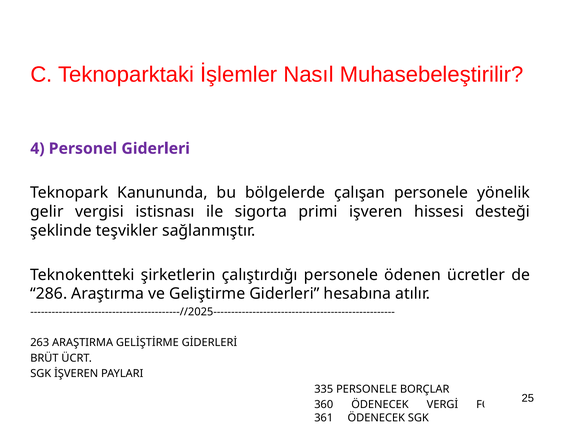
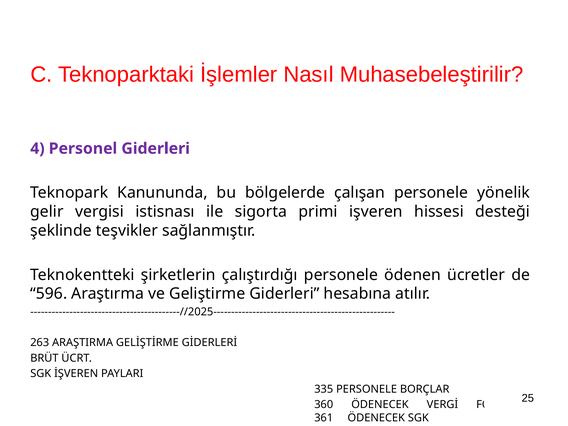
286: 286 -> 596
